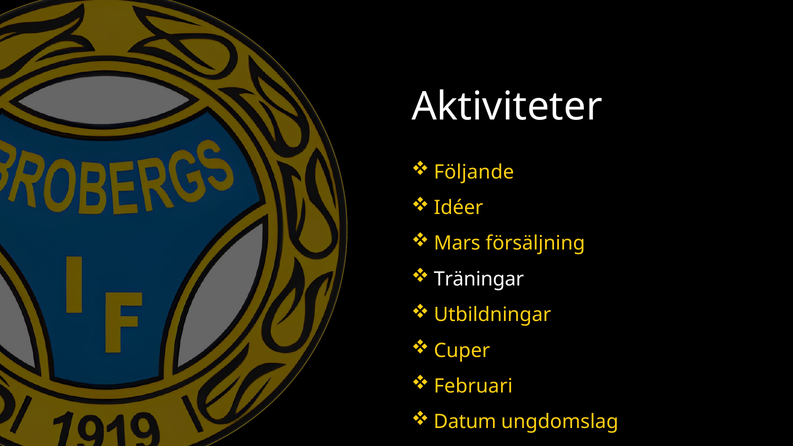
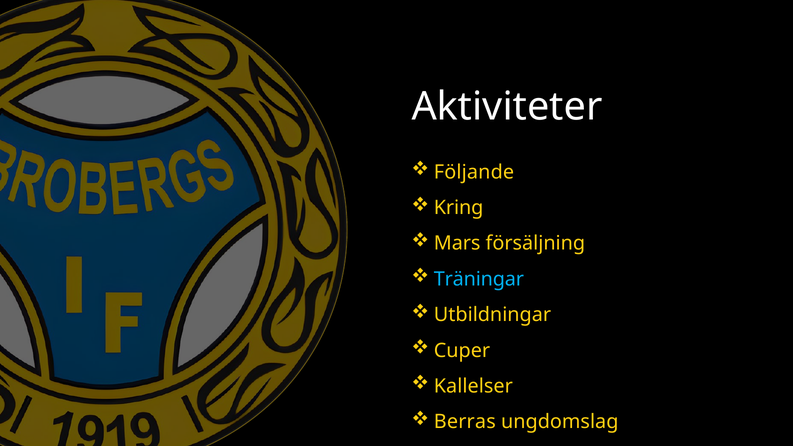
Idéer: Idéer -> Kring
Träningar colour: white -> light blue
Februari: Februari -> Kallelser
Datum: Datum -> Berras
